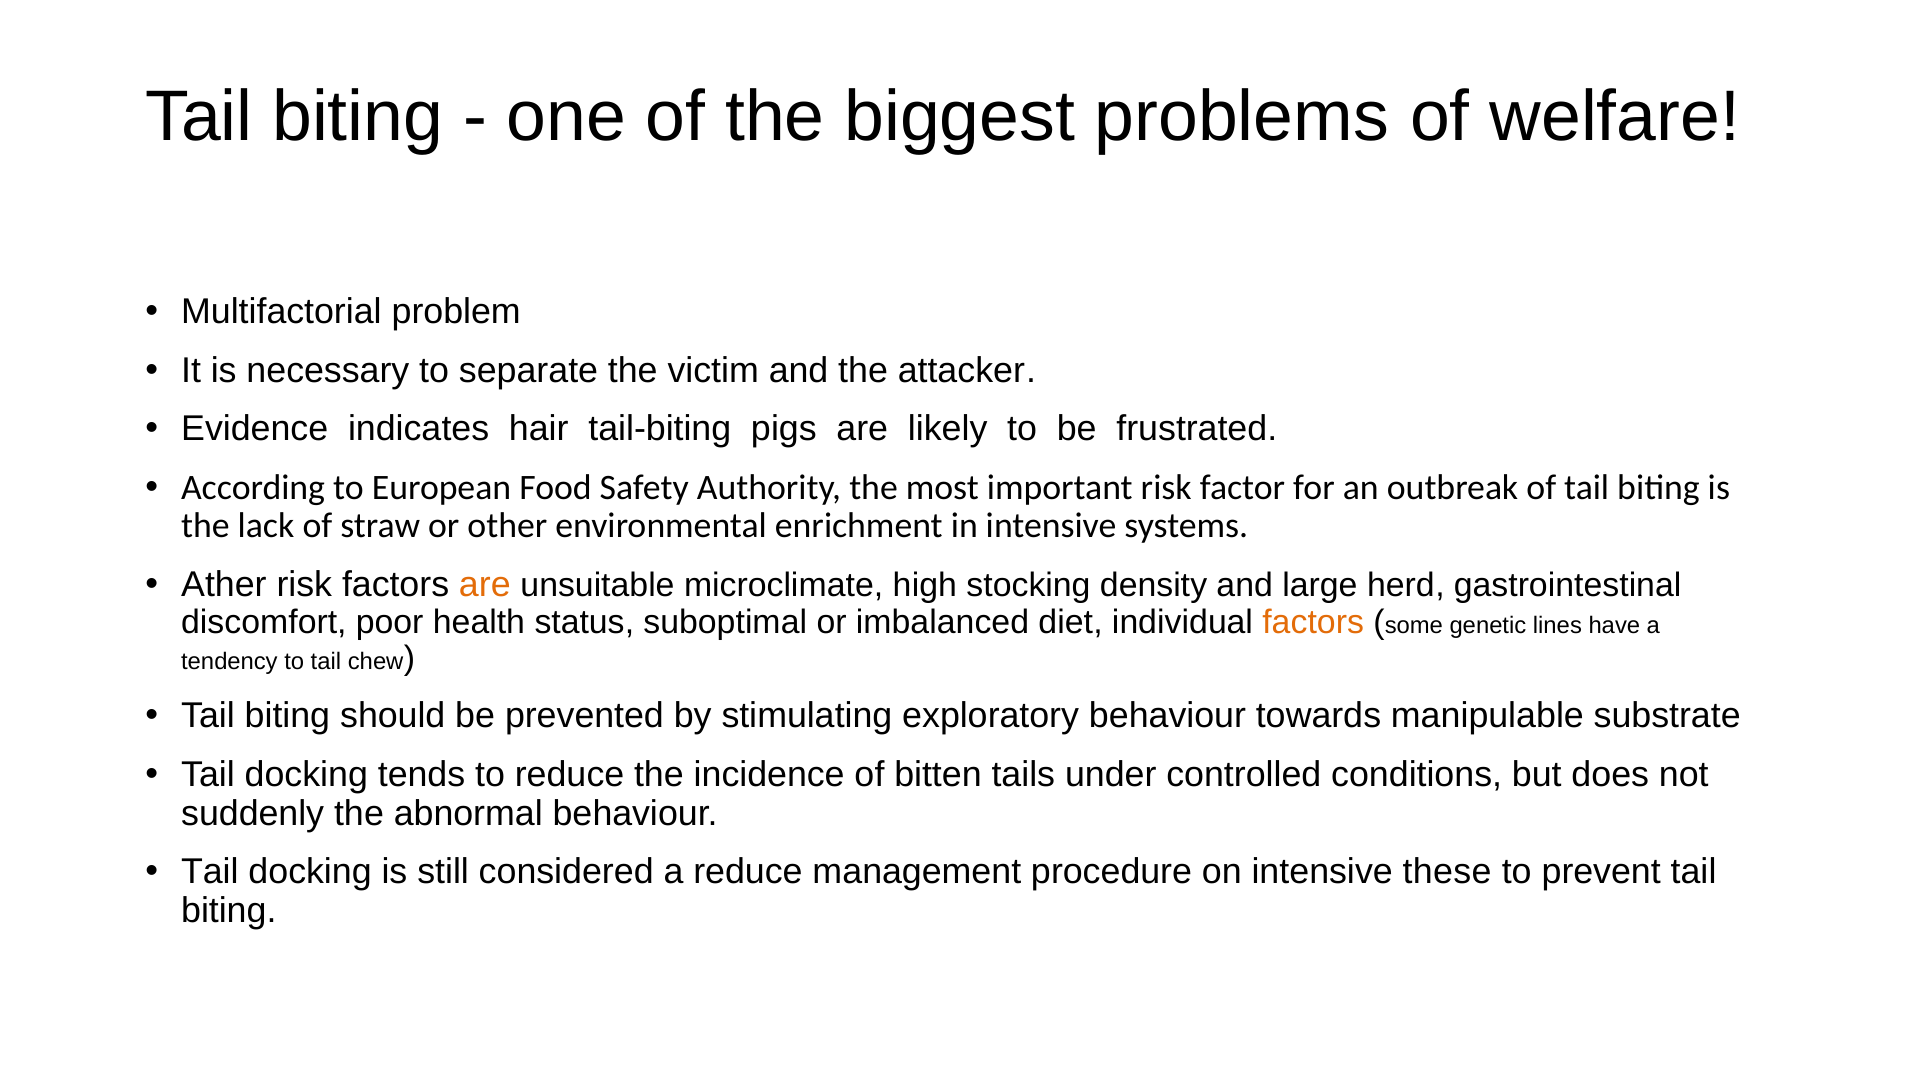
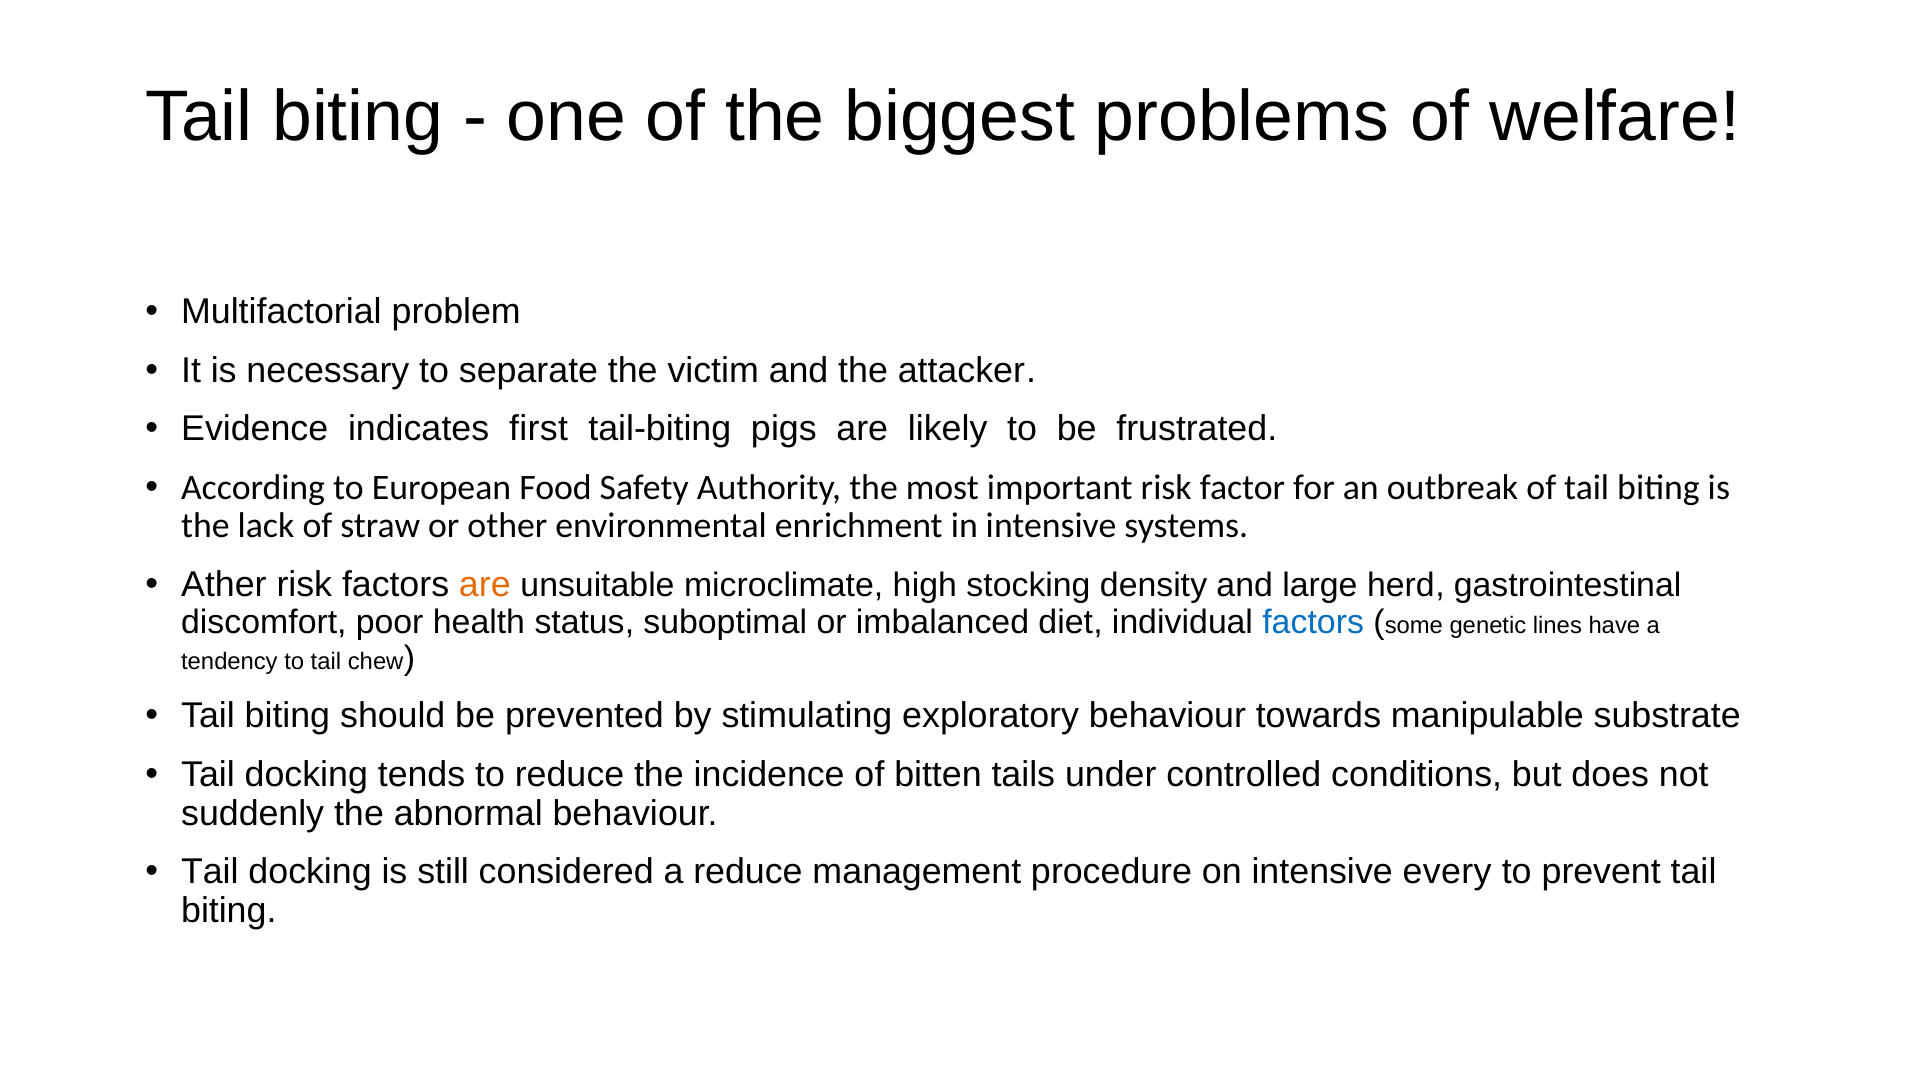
hair: hair -> first
factors at (1313, 622) colour: orange -> blue
these: these -> every
